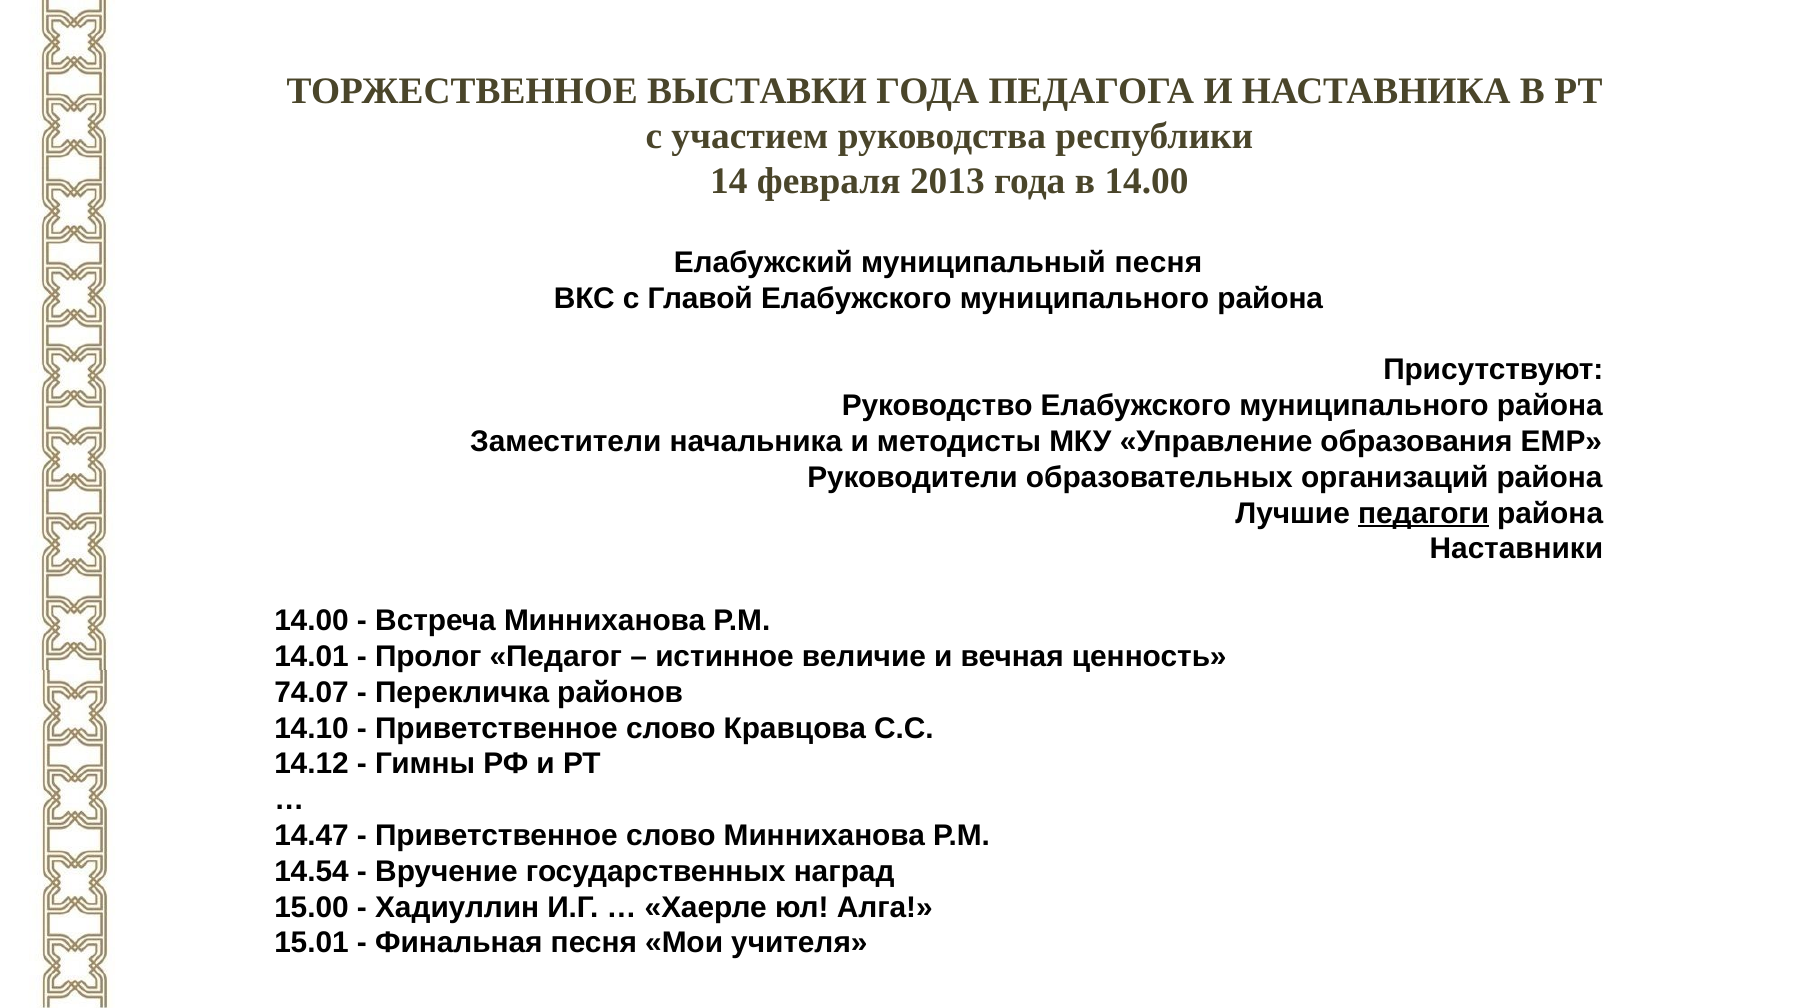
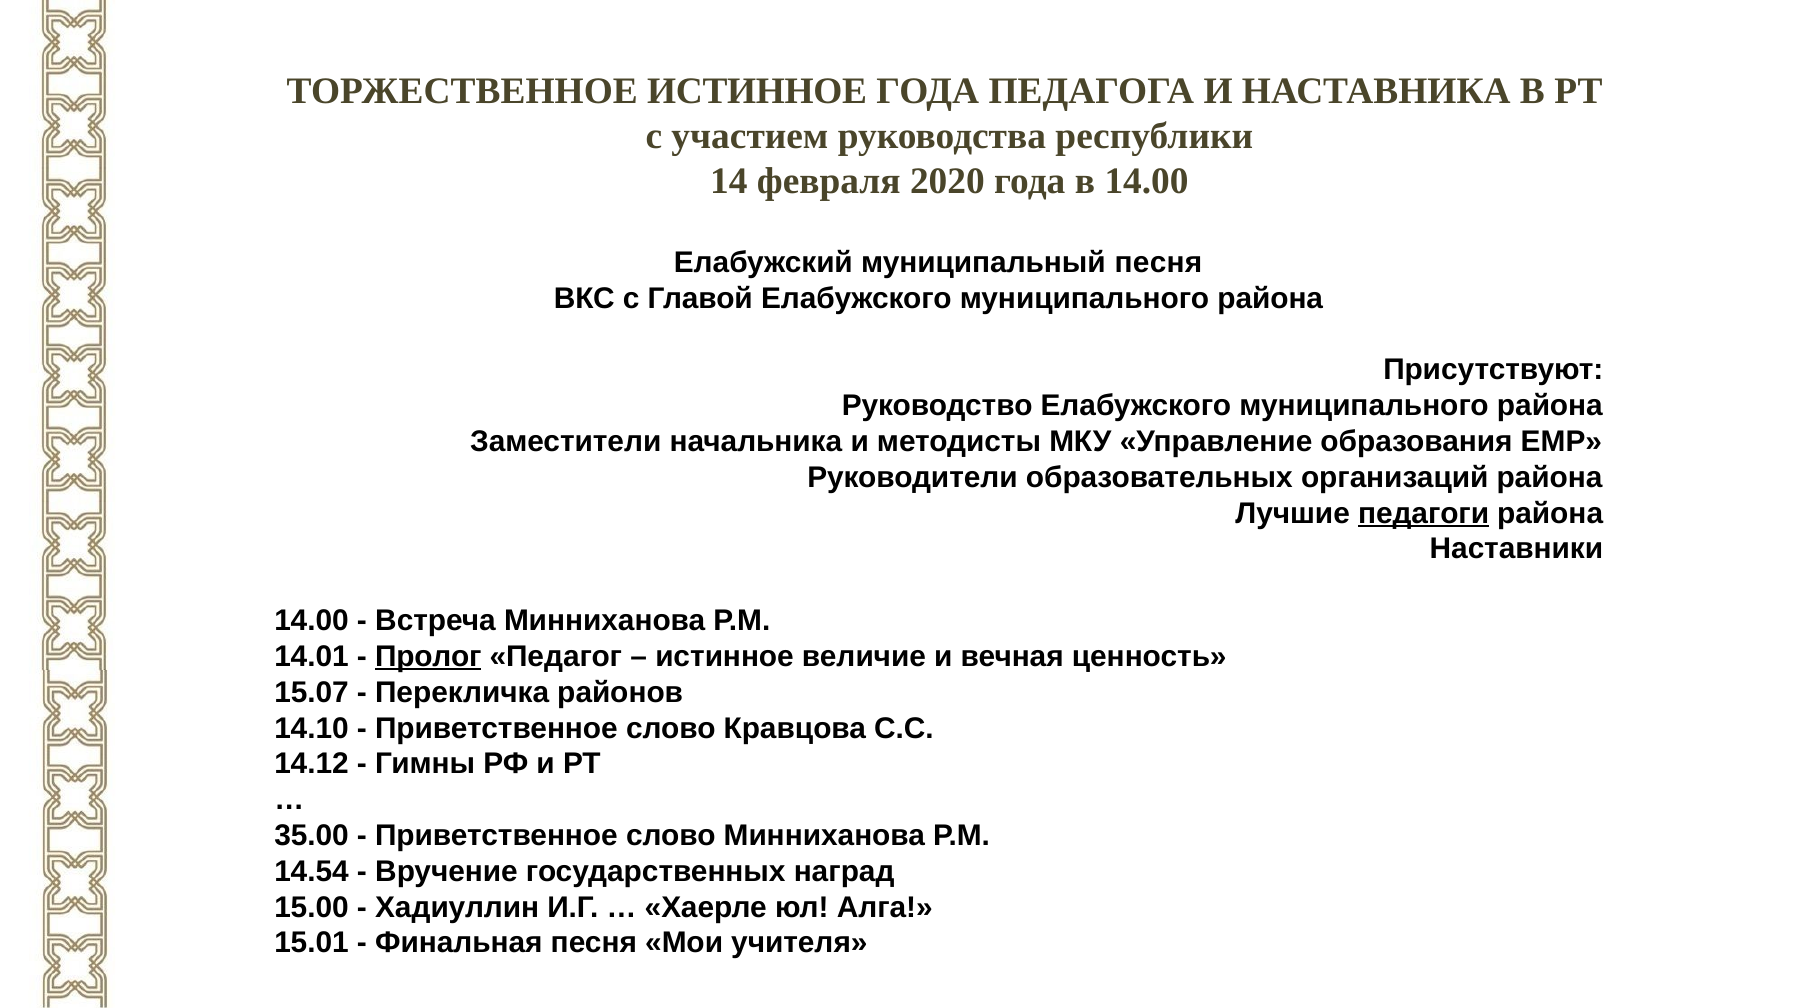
ТОРЖЕСТВЕННОЕ ВЫСТАВКИ: ВЫСТАВКИ -> ИСТИННОЕ
2013: 2013 -> 2020
Пролог underline: none -> present
74.07: 74.07 -> 15.07
14.47: 14.47 -> 35.00
